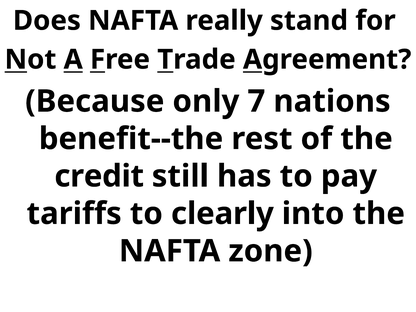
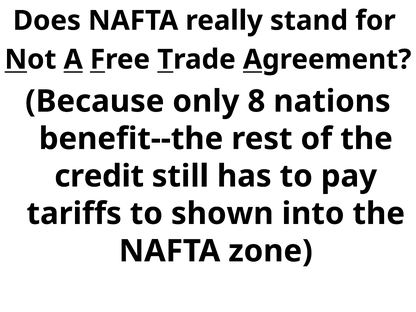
7: 7 -> 8
clearly: clearly -> shown
